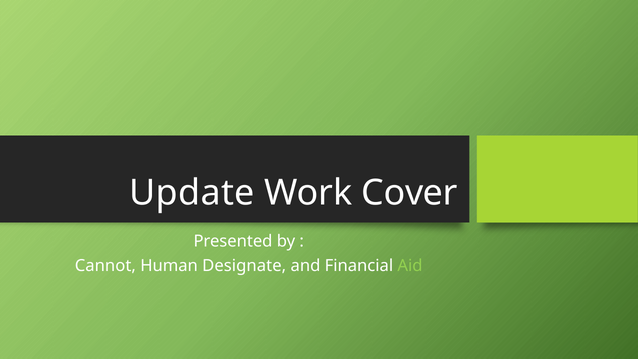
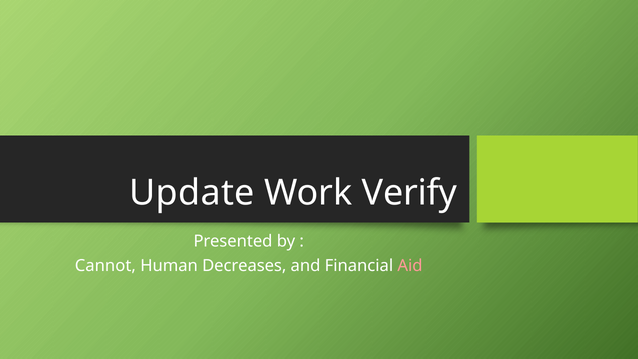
Cover: Cover -> Verify
Designate: Designate -> Decreases
Aid colour: light green -> pink
